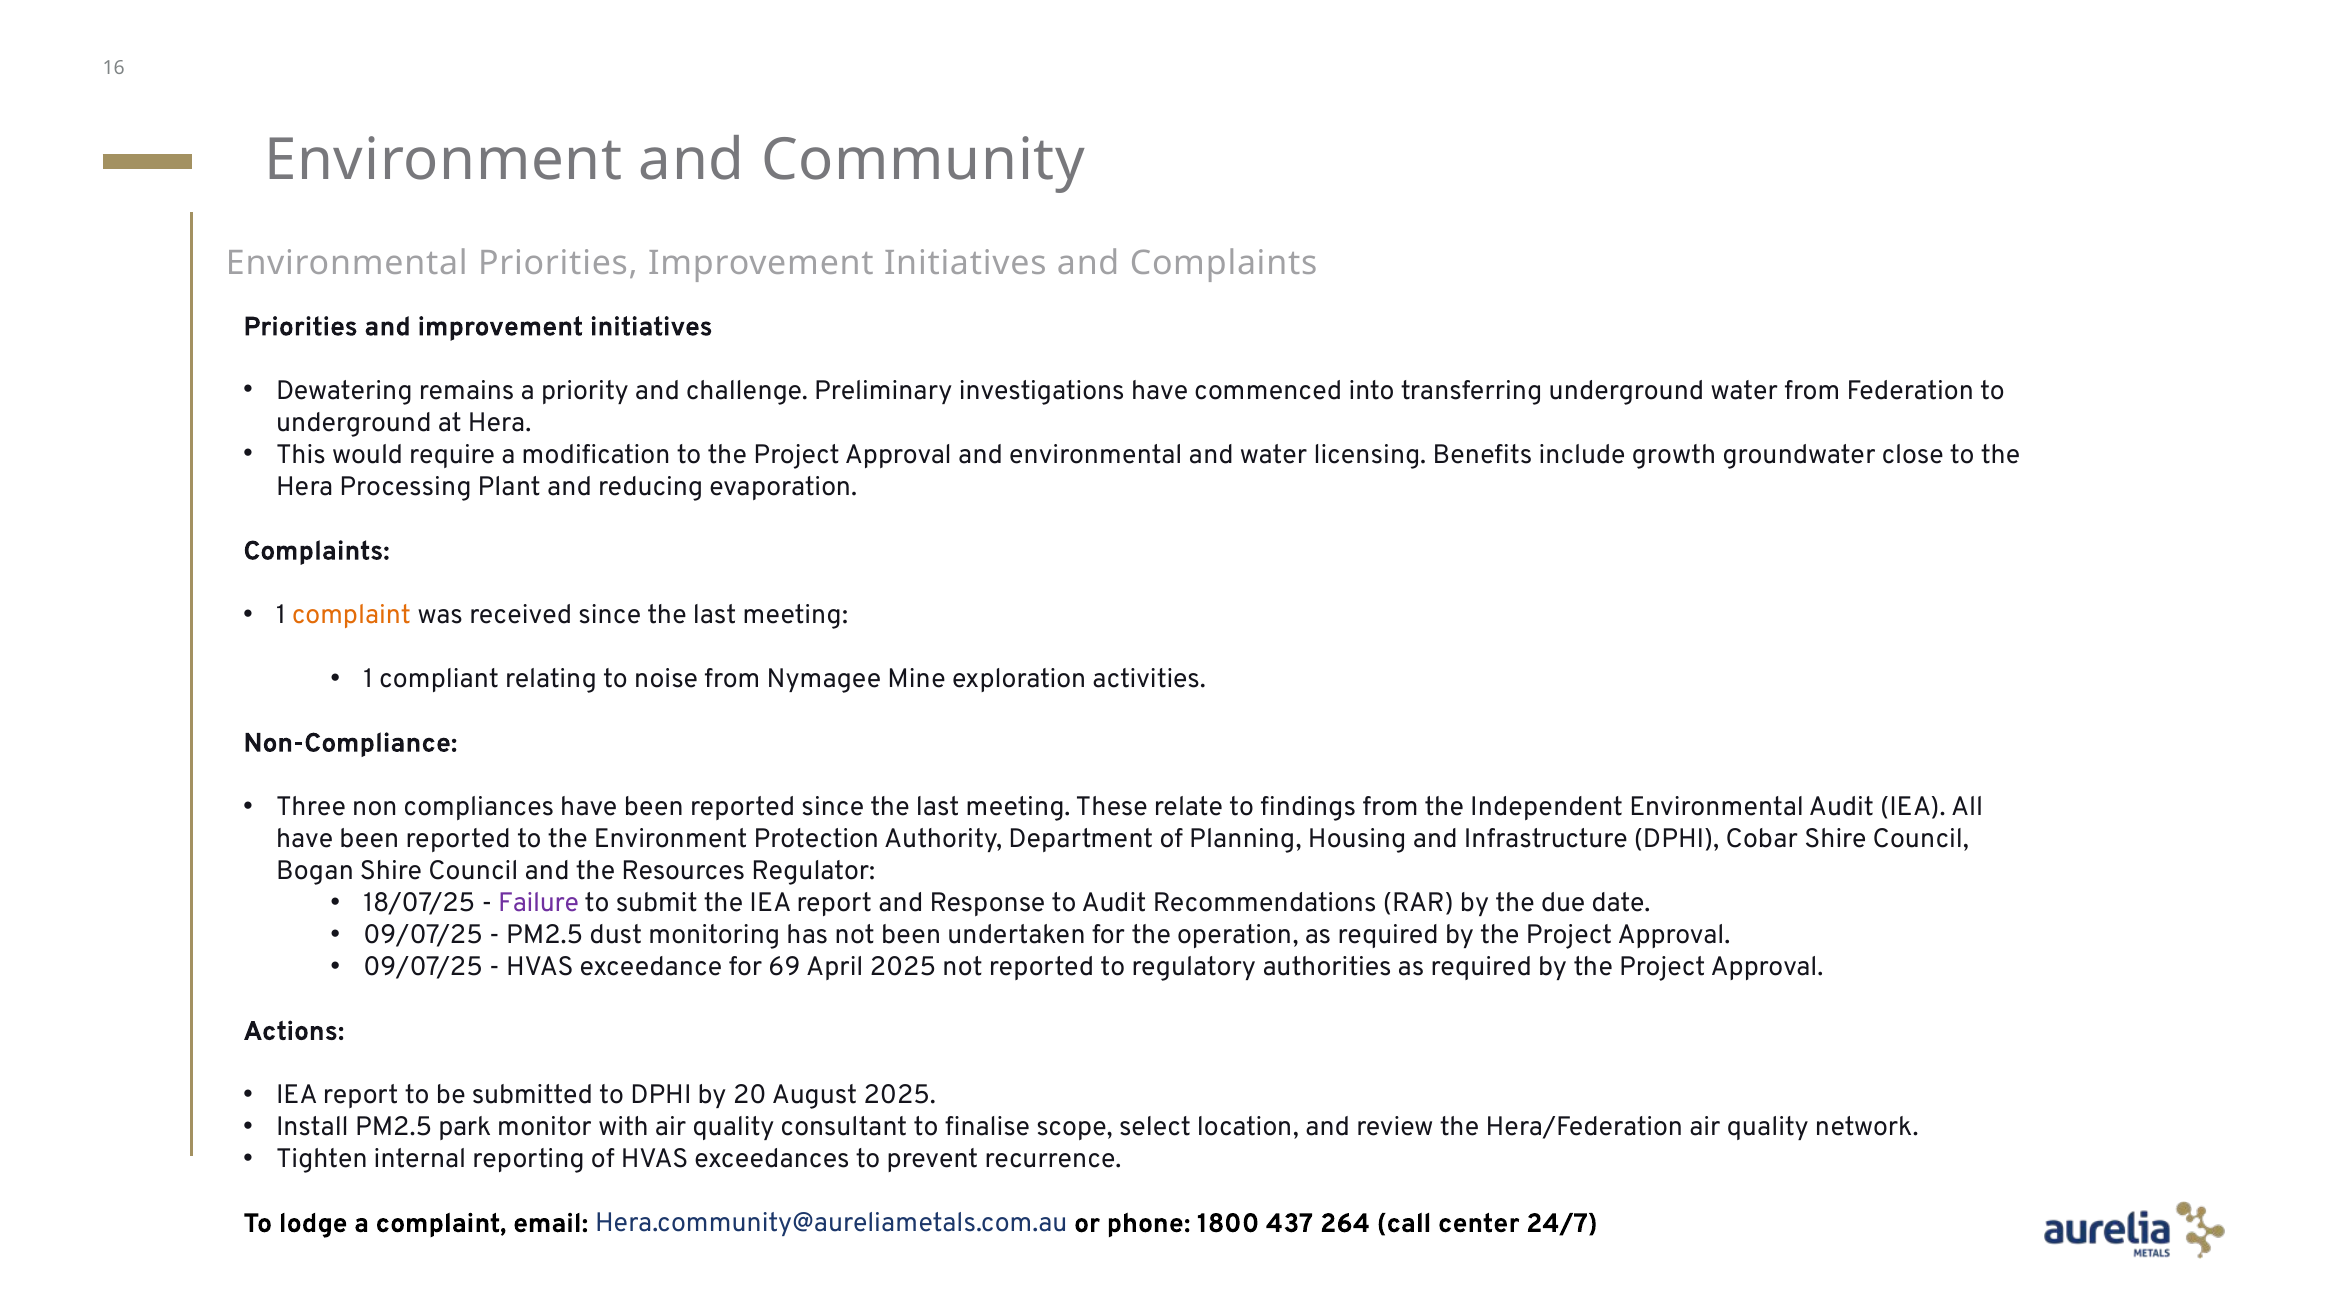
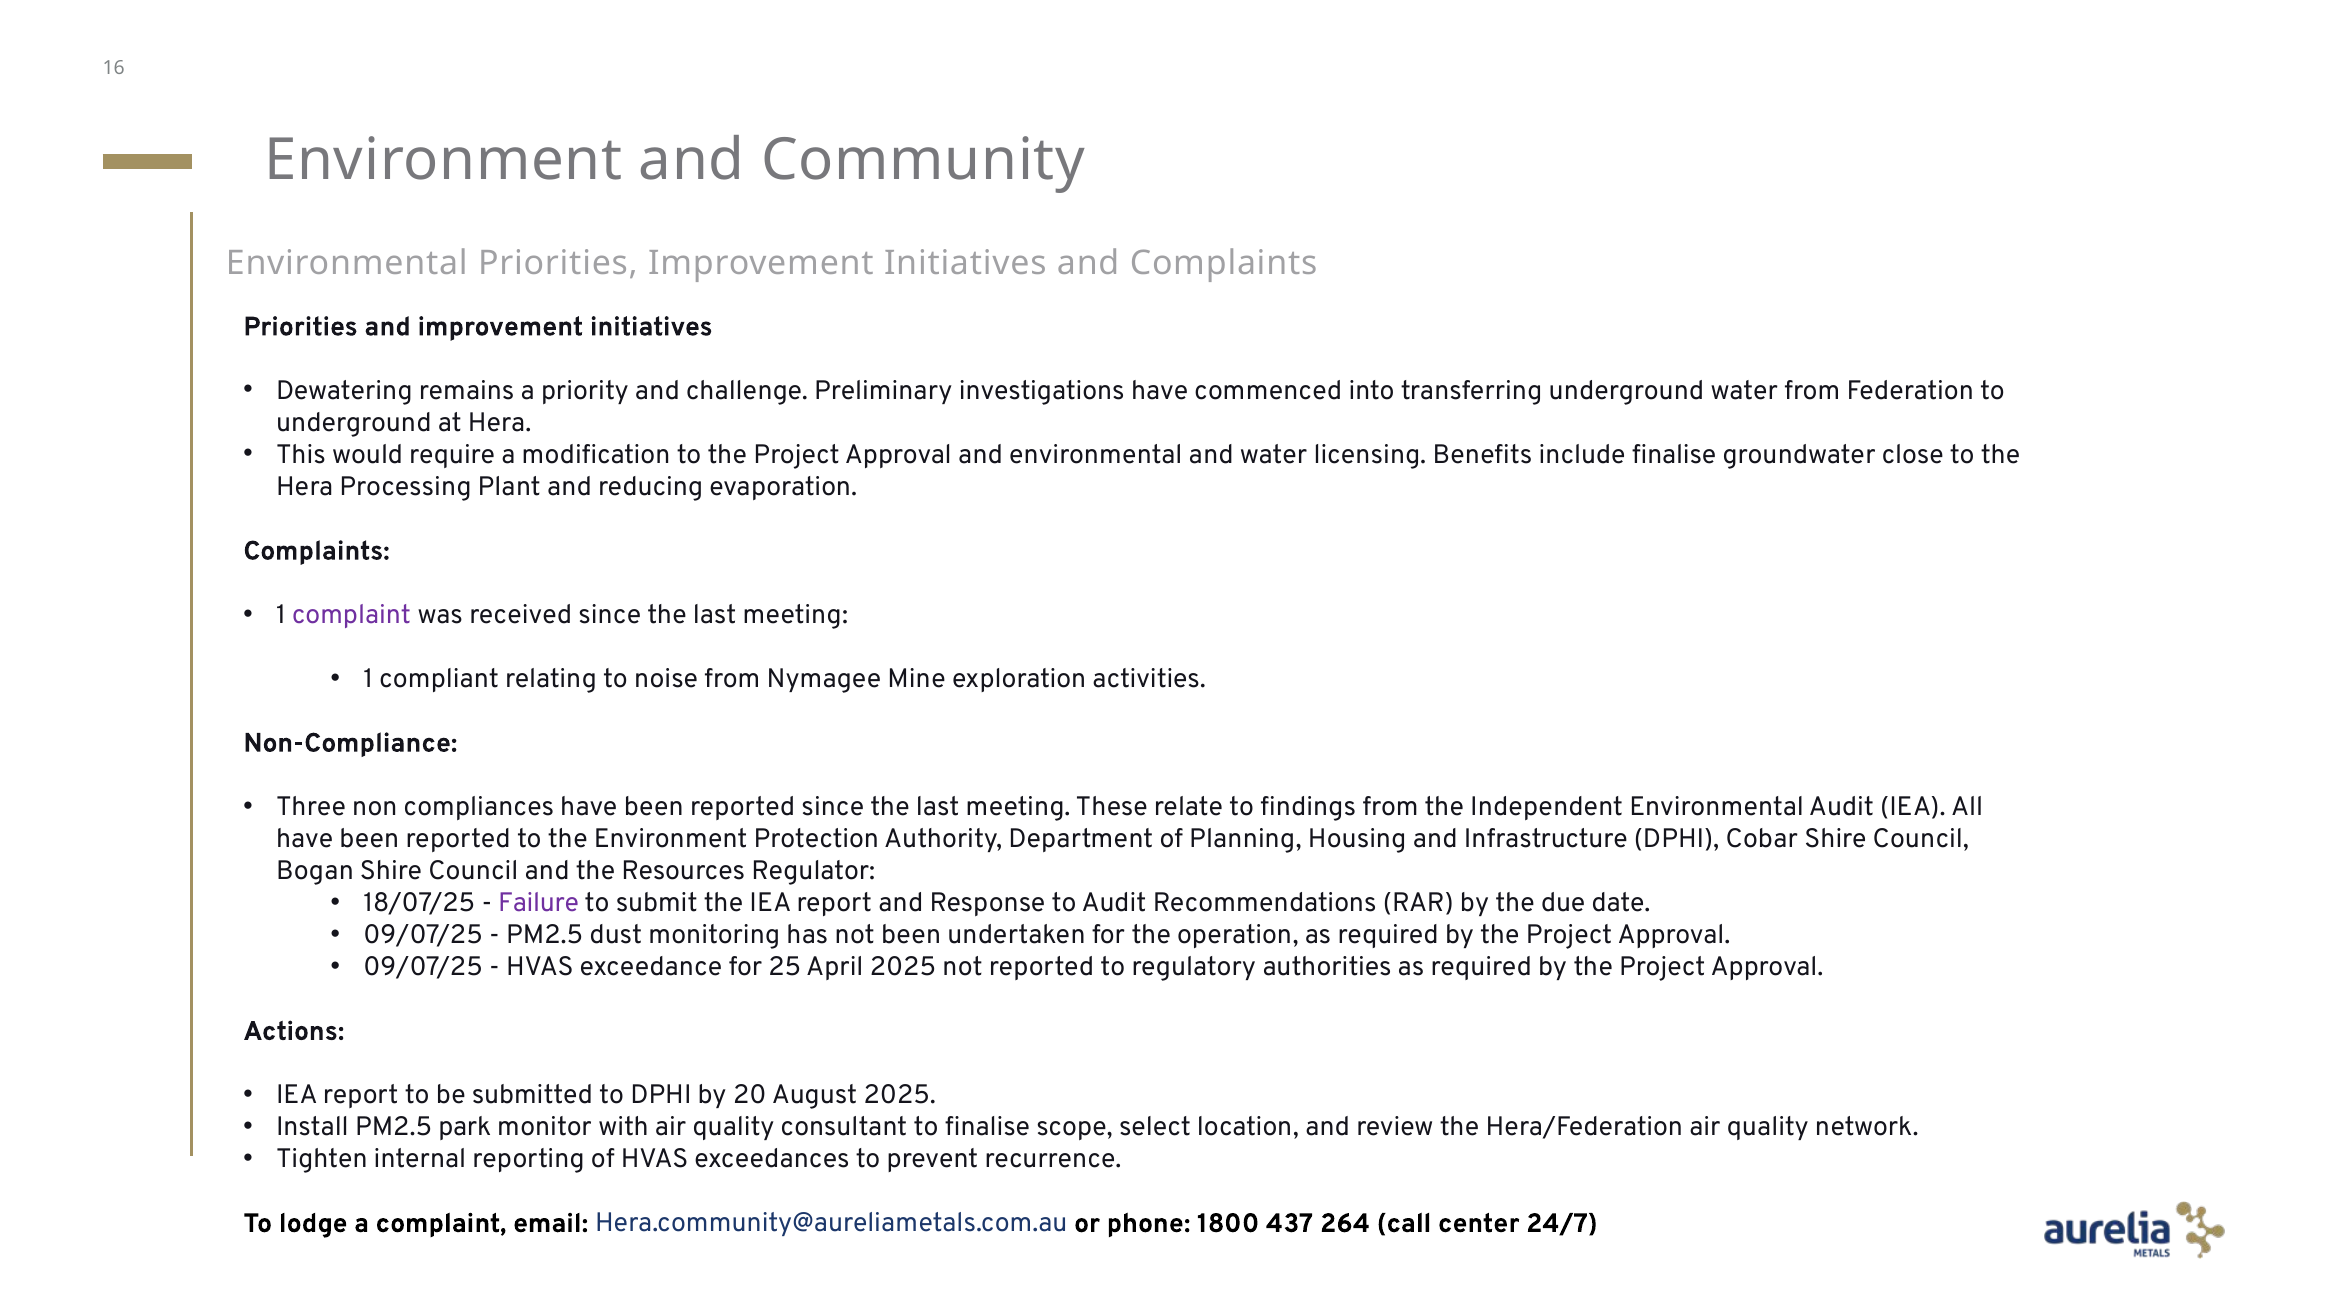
include growth: growth -> finalise
complaint at (352, 615) colour: orange -> purple
69: 69 -> 25
